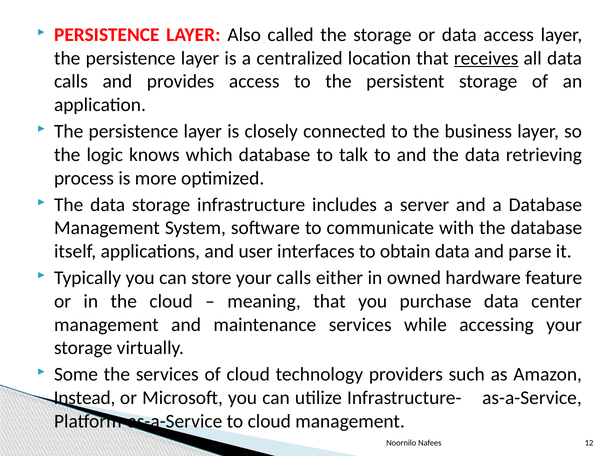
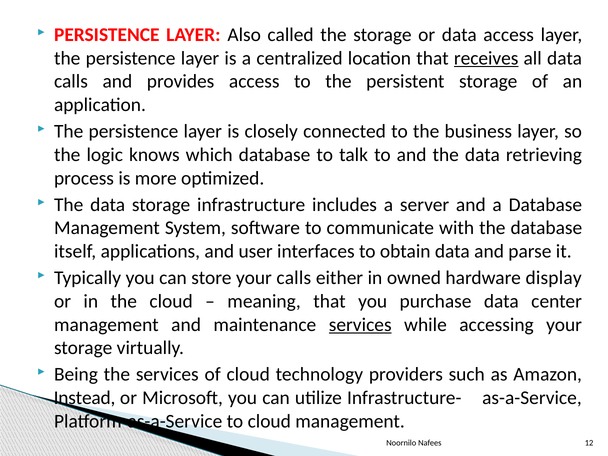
feature: feature -> display
services at (360, 325) underline: none -> present
Some: Some -> Being
